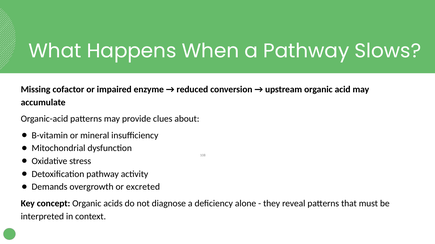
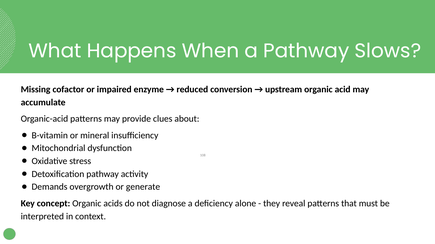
excreted: excreted -> generate
